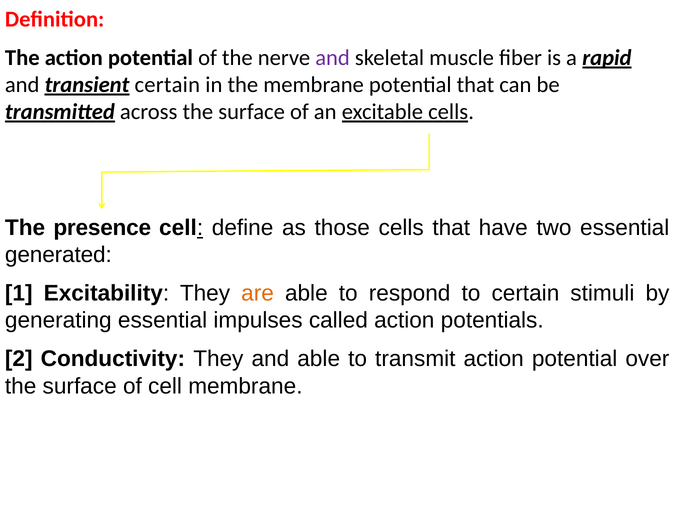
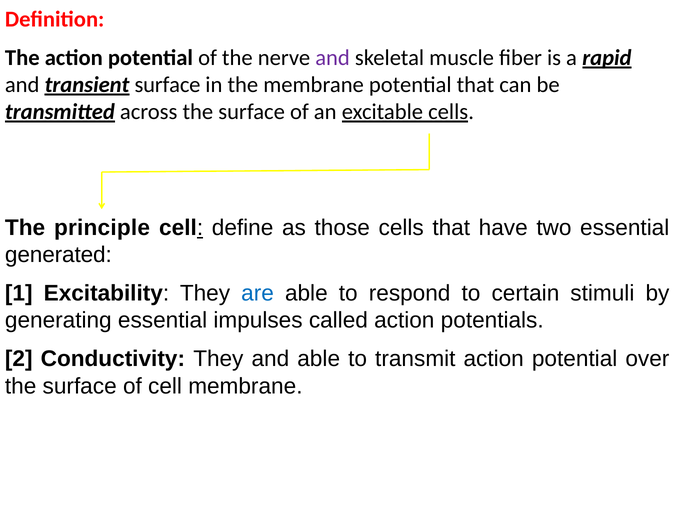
transient certain: certain -> surface
presence: presence -> principle
are colour: orange -> blue
